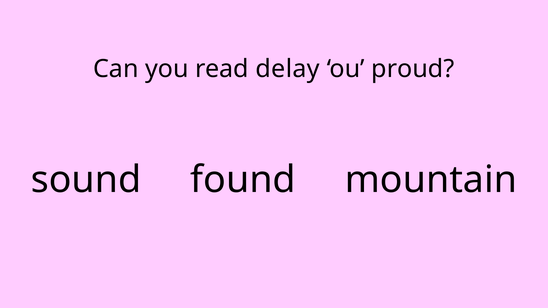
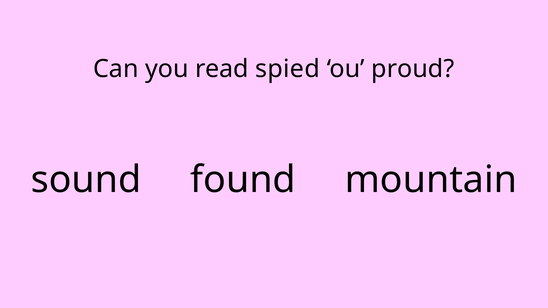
delay: delay -> spied
